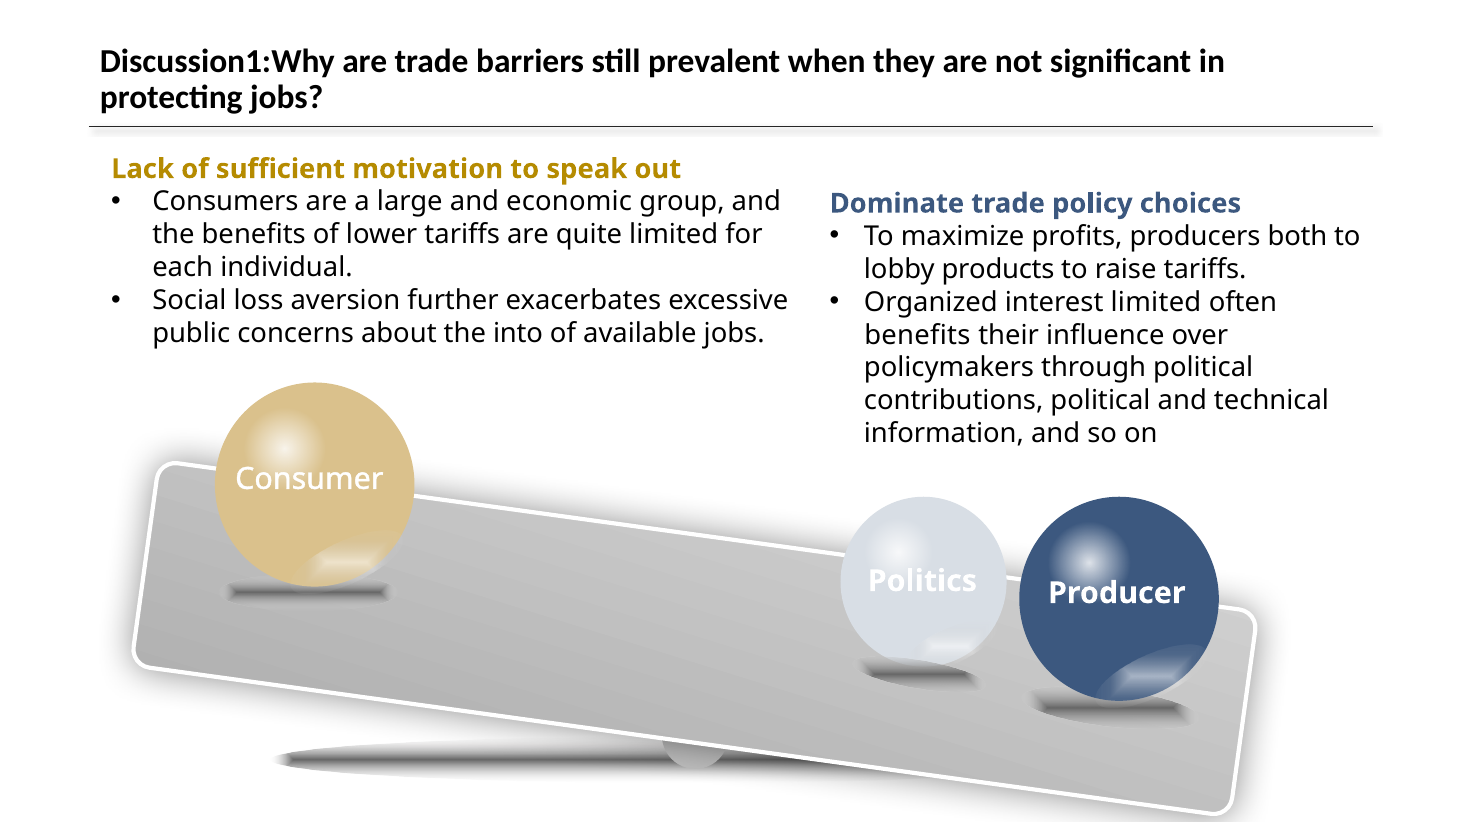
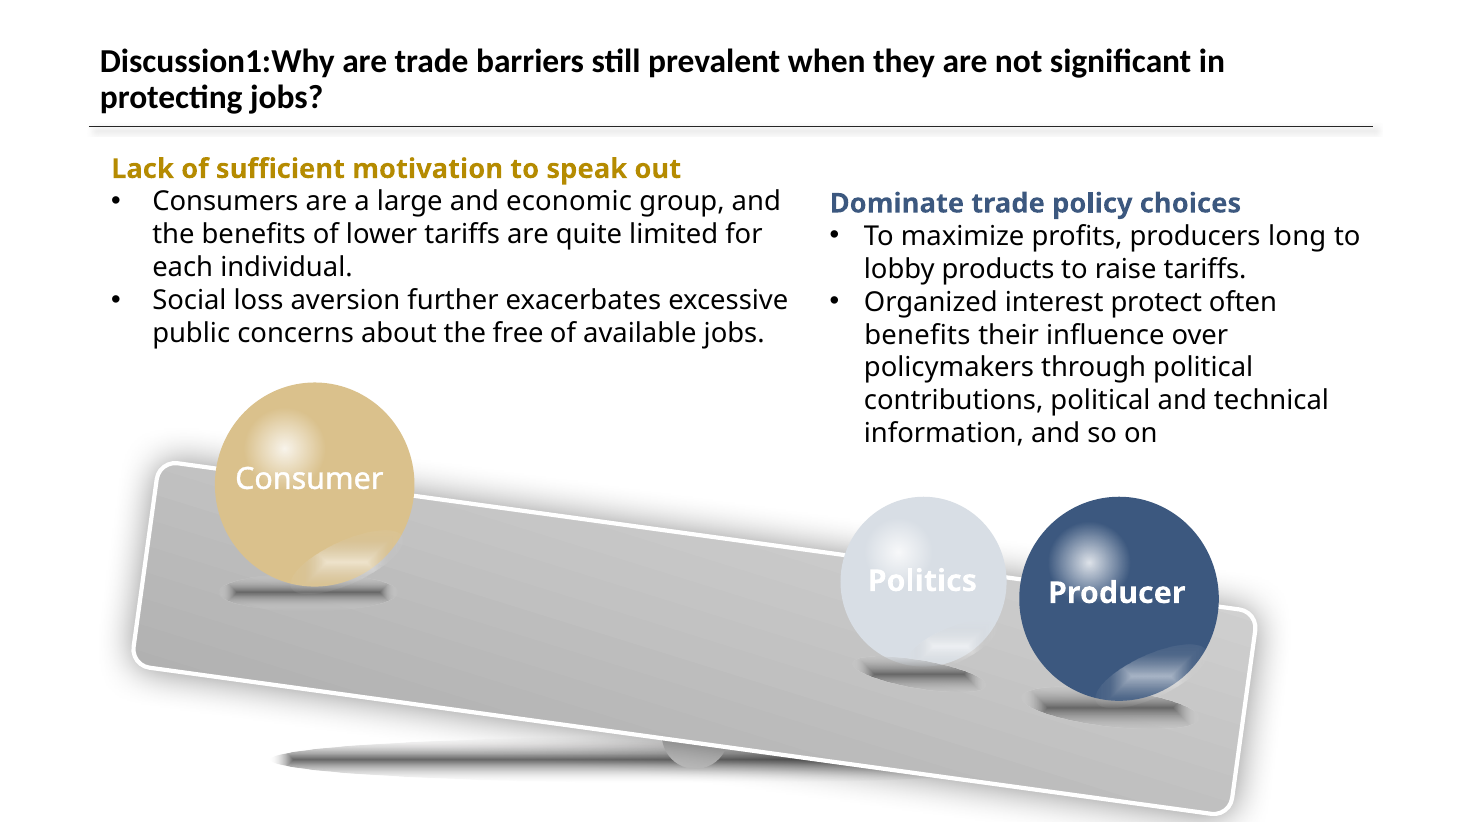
both: both -> long
interest limited: limited -> protect
into: into -> free
